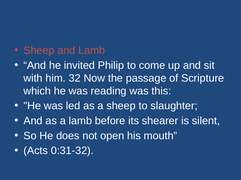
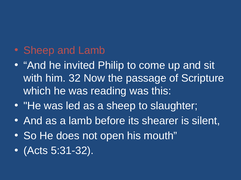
0:31-32: 0:31-32 -> 5:31-32
